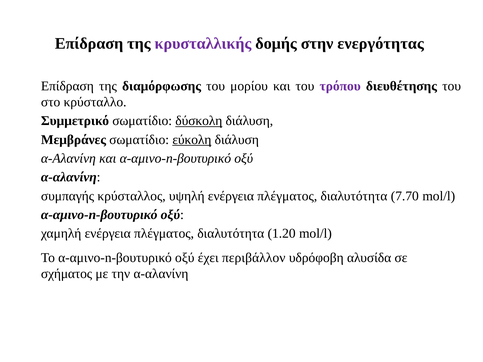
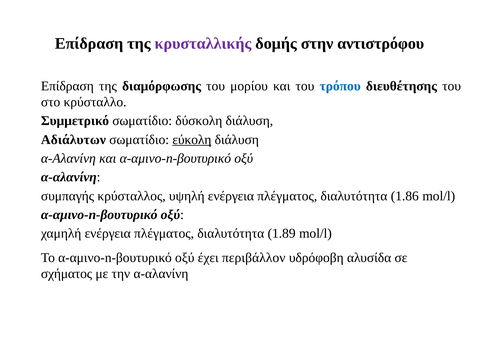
ενεργότητας: ενεργότητας -> αντιστρόφου
τρόπου colour: purple -> blue
δύσκολη underline: present -> none
Μεμβράνες: Μεμβράνες -> Αδιάλυτων
7.70: 7.70 -> 1.86
1.20: 1.20 -> 1.89
